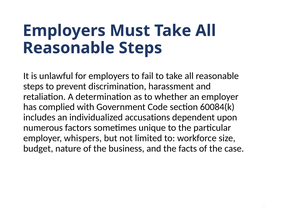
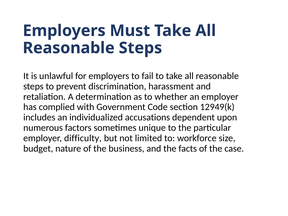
60084(k: 60084(k -> 12949(k
whispers: whispers -> difficulty
